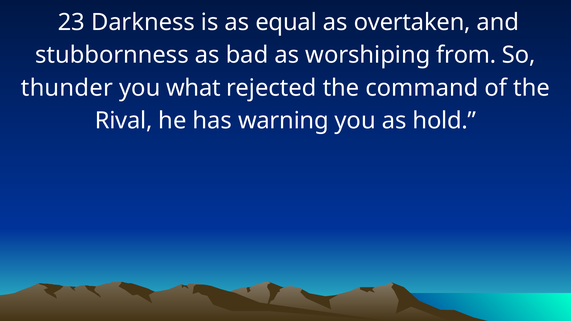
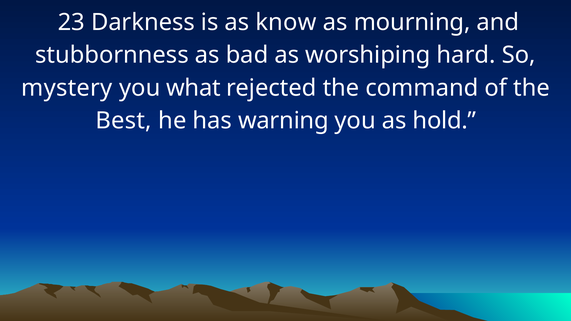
equal: equal -> know
overtaken: overtaken -> mourning
from: from -> hard
thunder: thunder -> mystery
Rival: Rival -> Best
